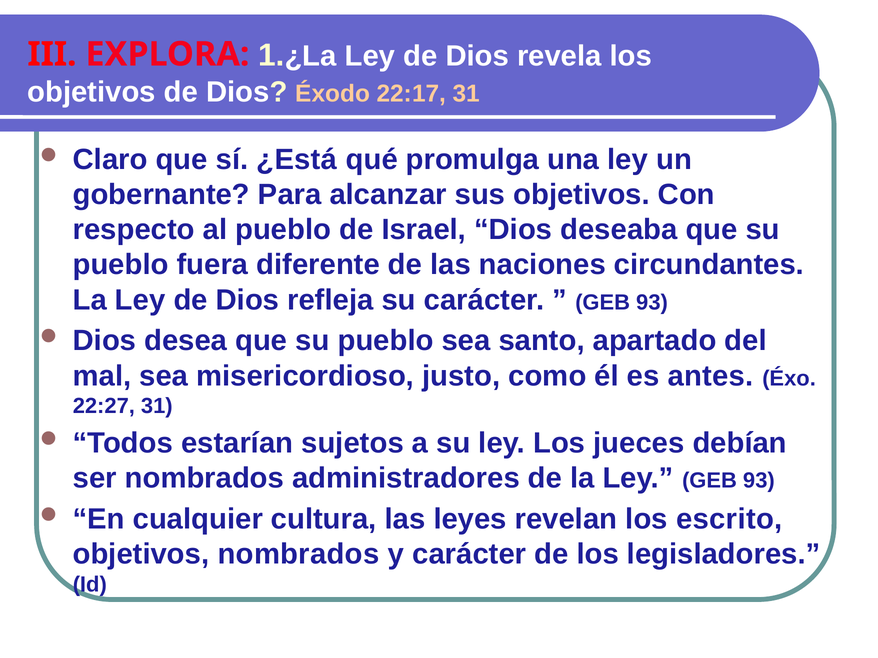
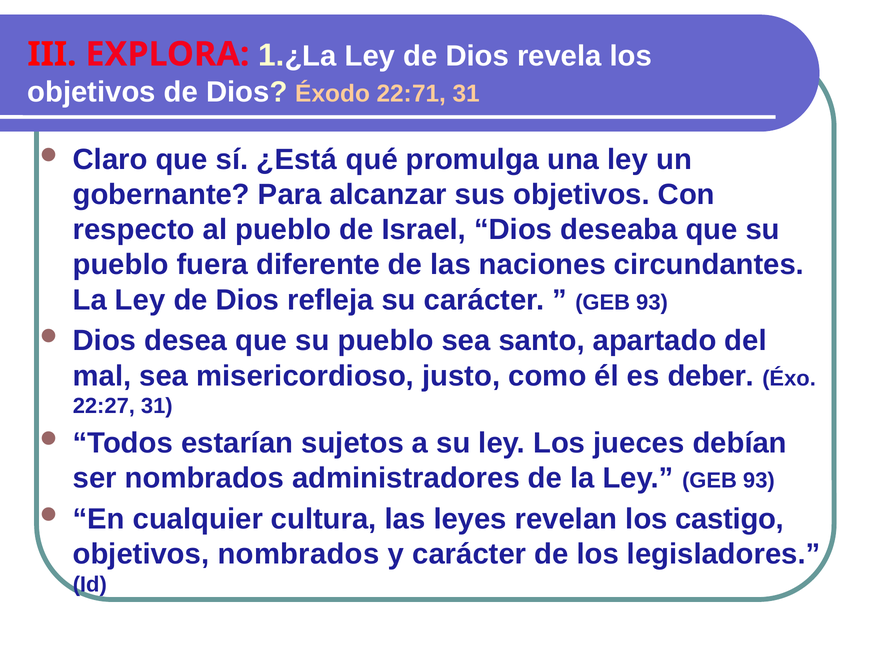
22:17: 22:17 -> 22:71
antes: antes -> deber
escrito: escrito -> castigo
